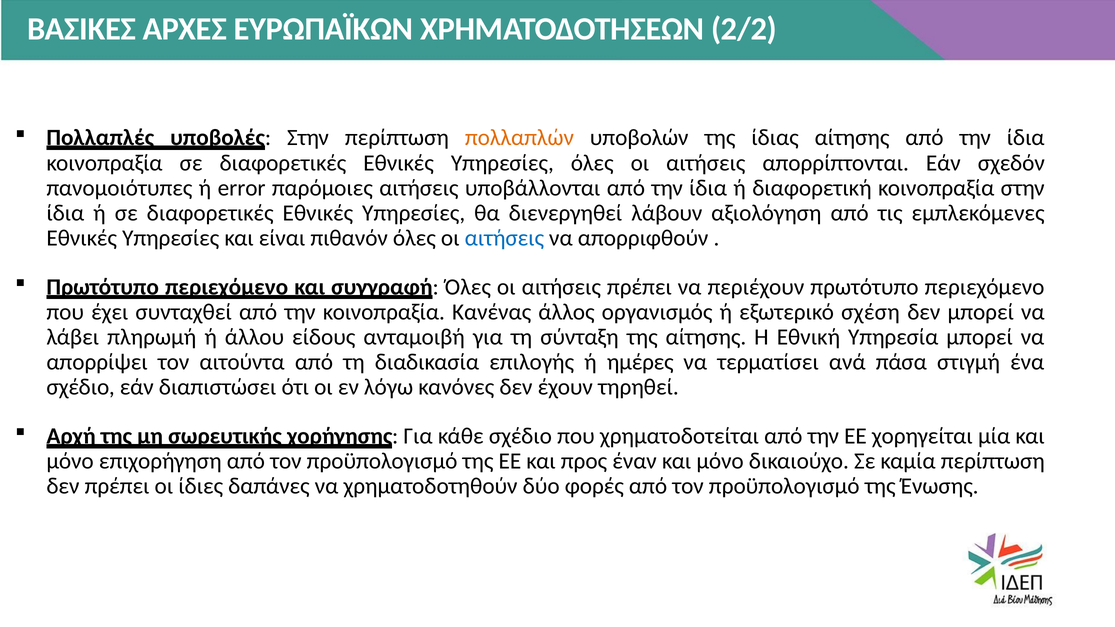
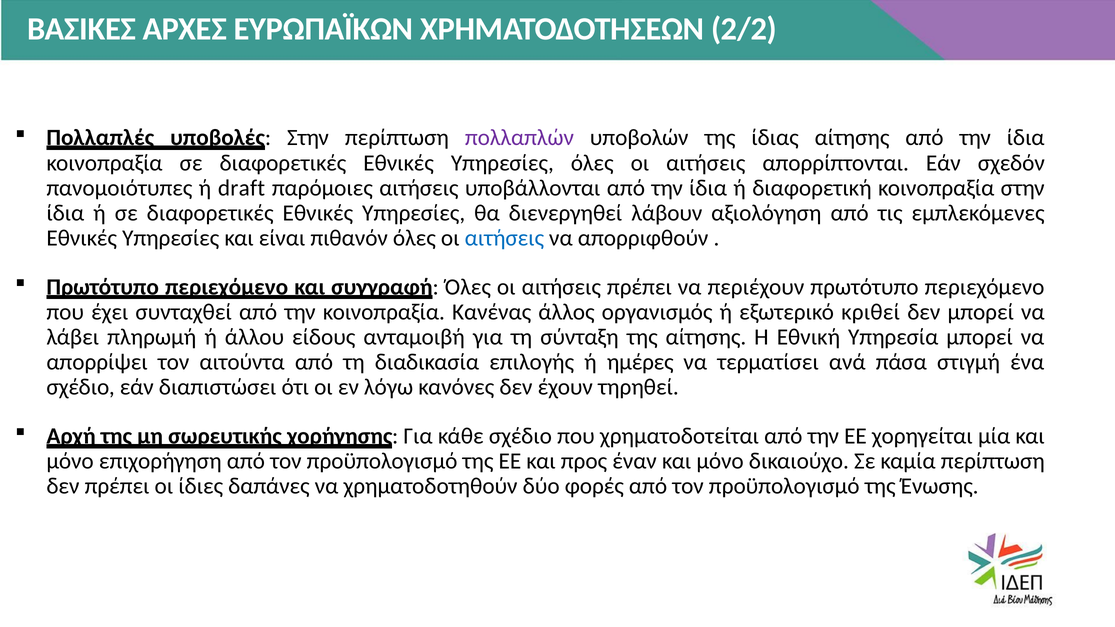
πολλαπλών colour: orange -> purple
error: error -> draft
σχέση: σχέση -> κριθεί
